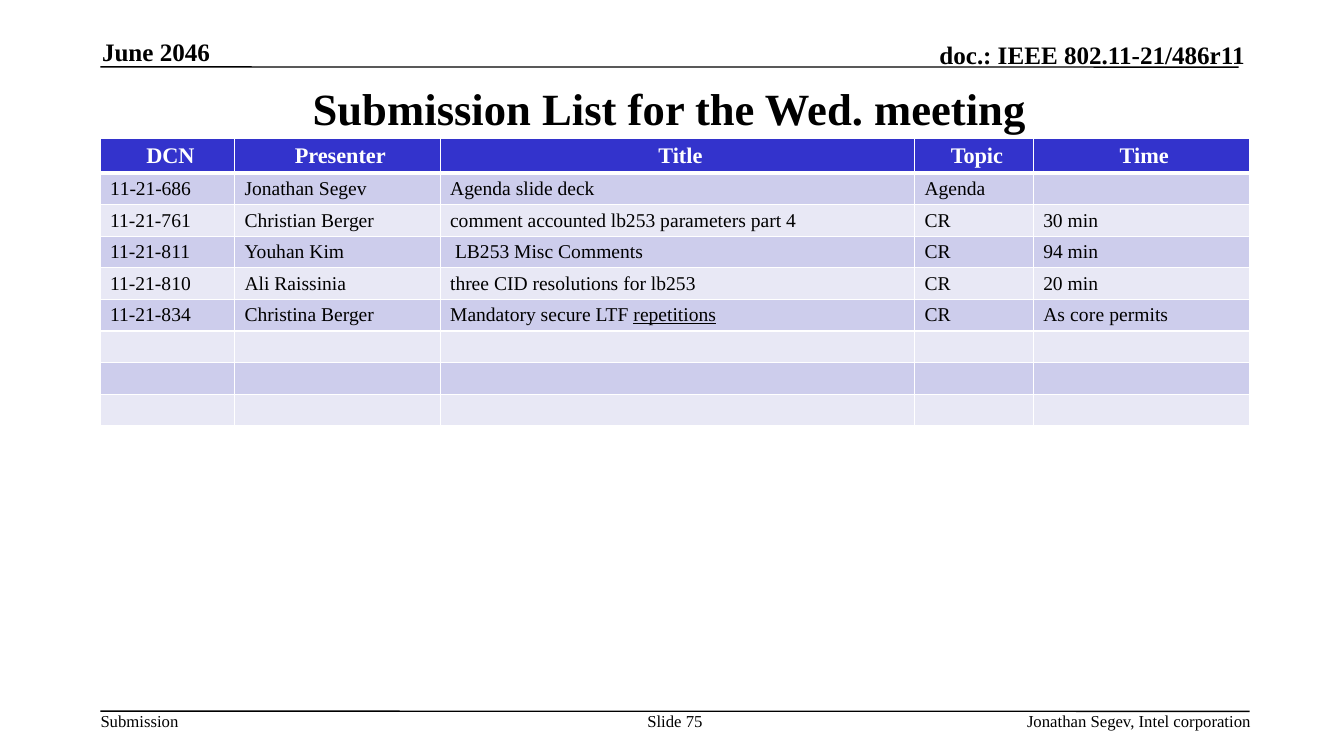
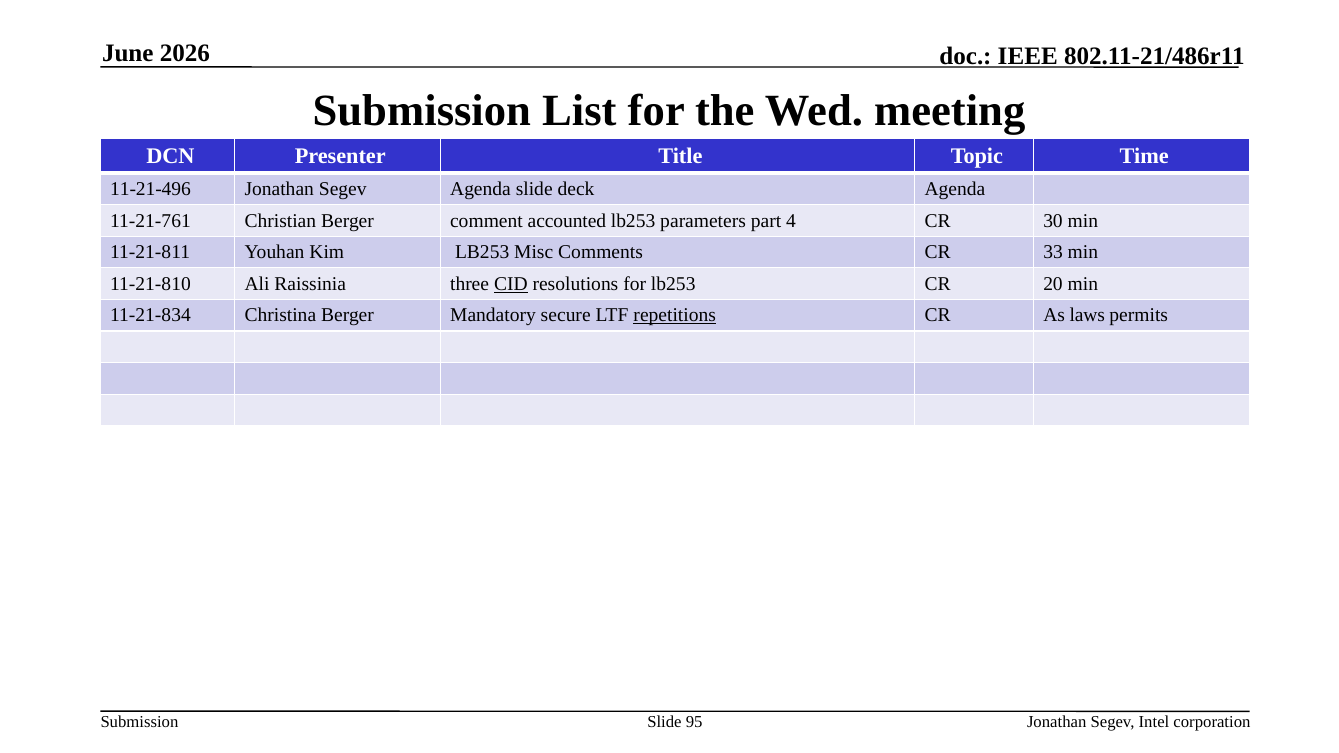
2046: 2046 -> 2026
11-21-686: 11-21-686 -> 11-21-496
94: 94 -> 33
CID underline: none -> present
core: core -> laws
75: 75 -> 95
